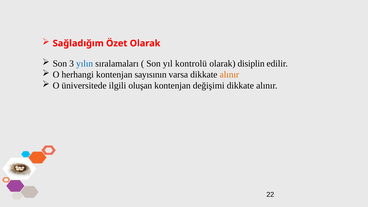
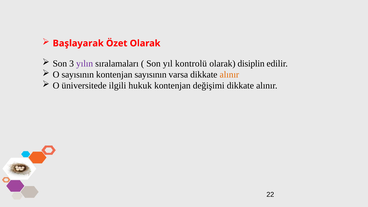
Sağladığım: Sağladığım -> Başlayarak
yılın colour: blue -> purple
O herhangi: herhangi -> sayısının
oluşan: oluşan -> hukuk
